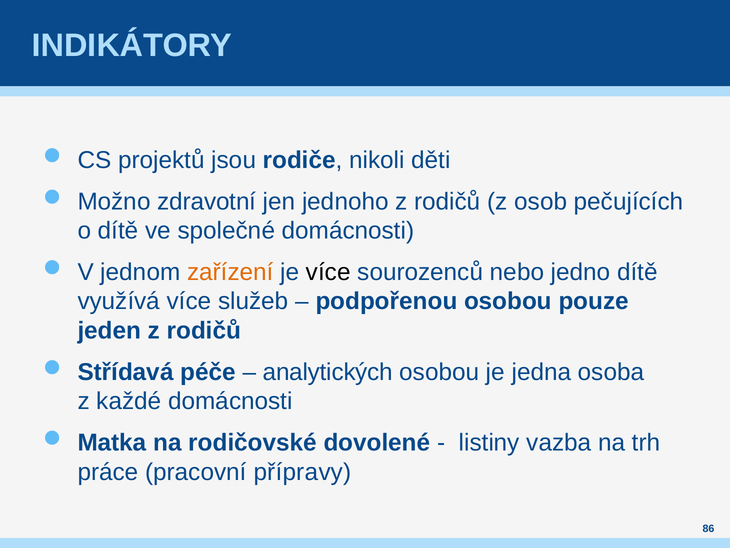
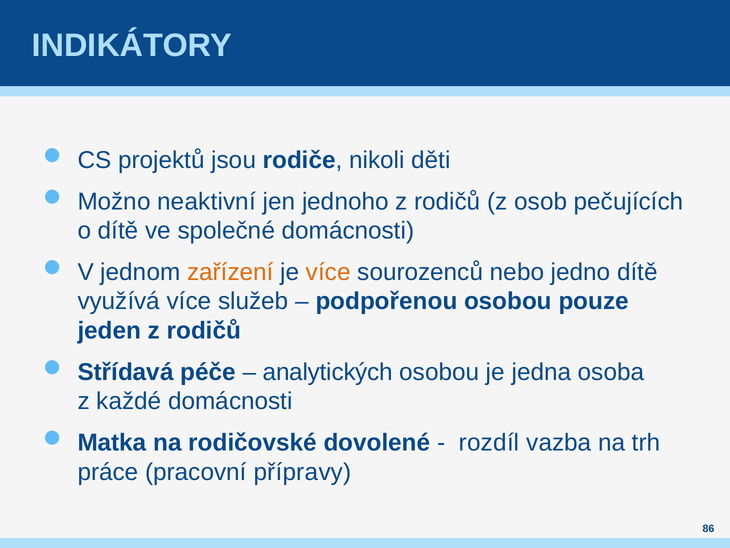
zdravotní: zdravotní -> neaktivní
více at (328, 272) colour: black -> orange
listiny: listiny -> rozdíl
